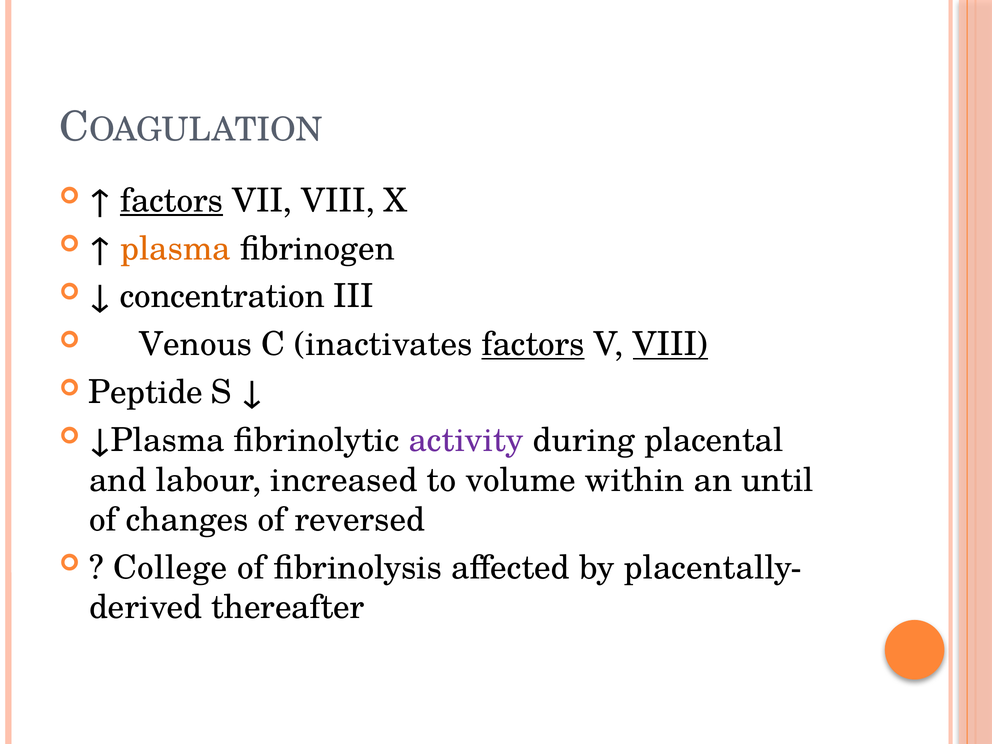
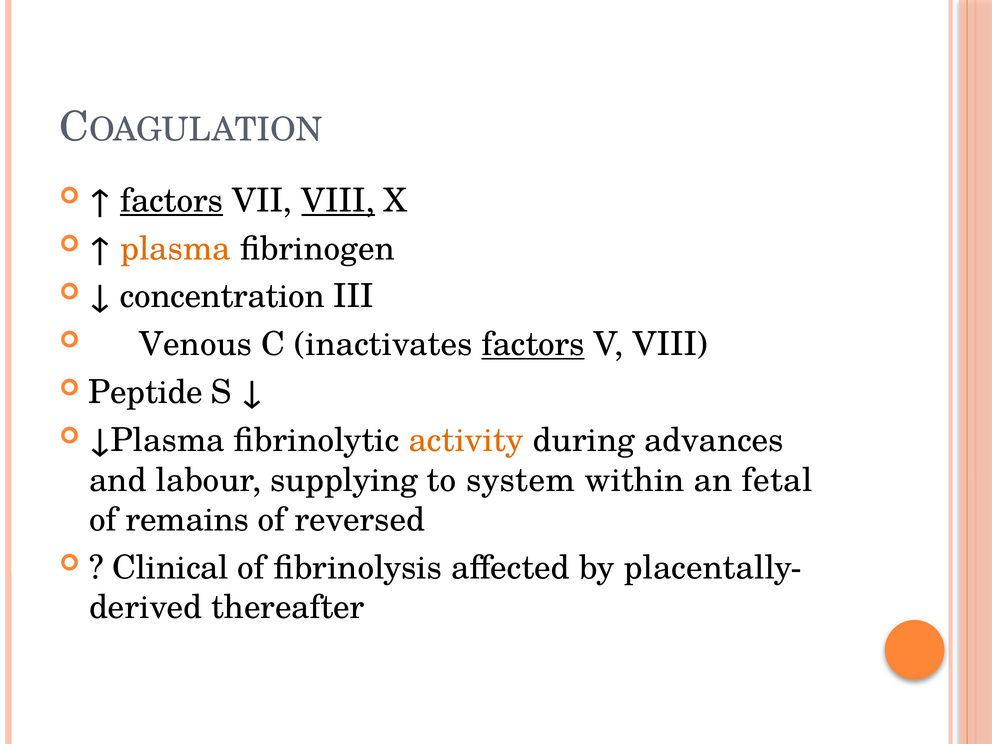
VIII at (338, 201) underline: none -> present
VIII at (670, 345) underline: present -> none
activity colour: purple -> orange
placental: placental -> advances
increased: increased -> supplying
volume: volume -> system
until: until -> fetal
changes: changes -> remains
College: College -> Clinical
